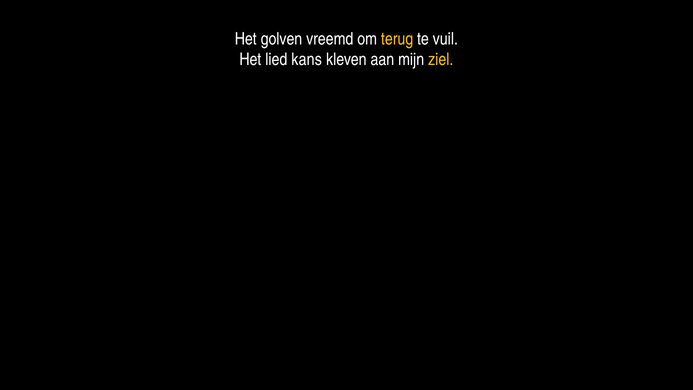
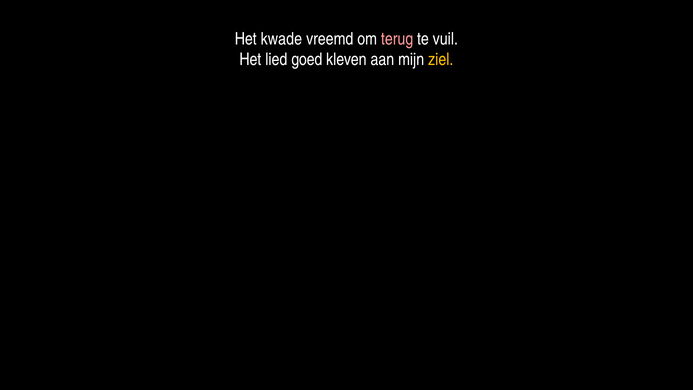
golven: golven -> kwade
terug colour: yellow -> pink
kans: kans -> goed
